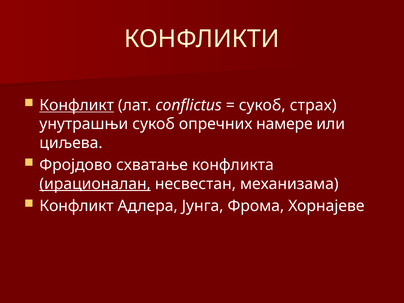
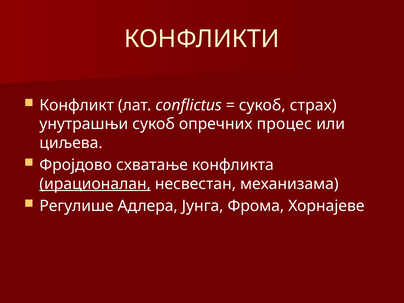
Конфликт at (77, 105) underline: present -> none
намере: намере -> процес
Конфликт at (77, 206): Конфликт -> Регулише
